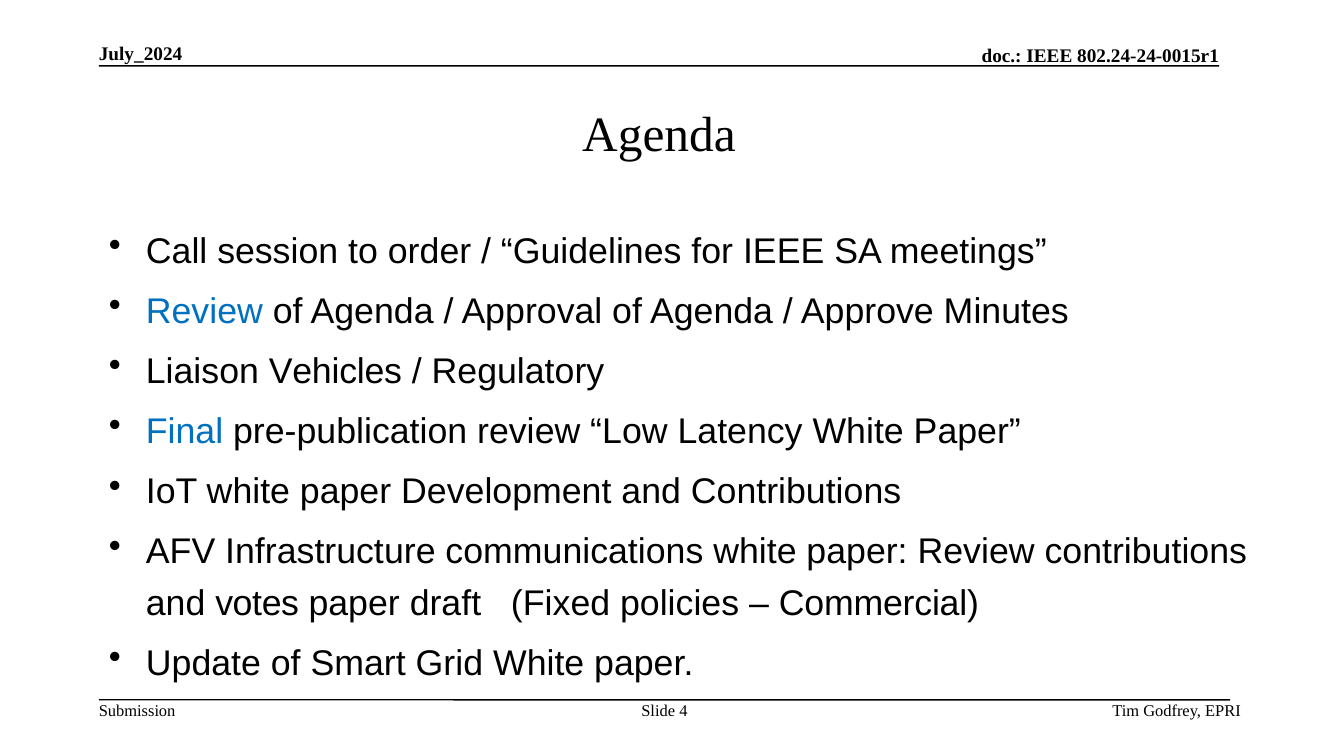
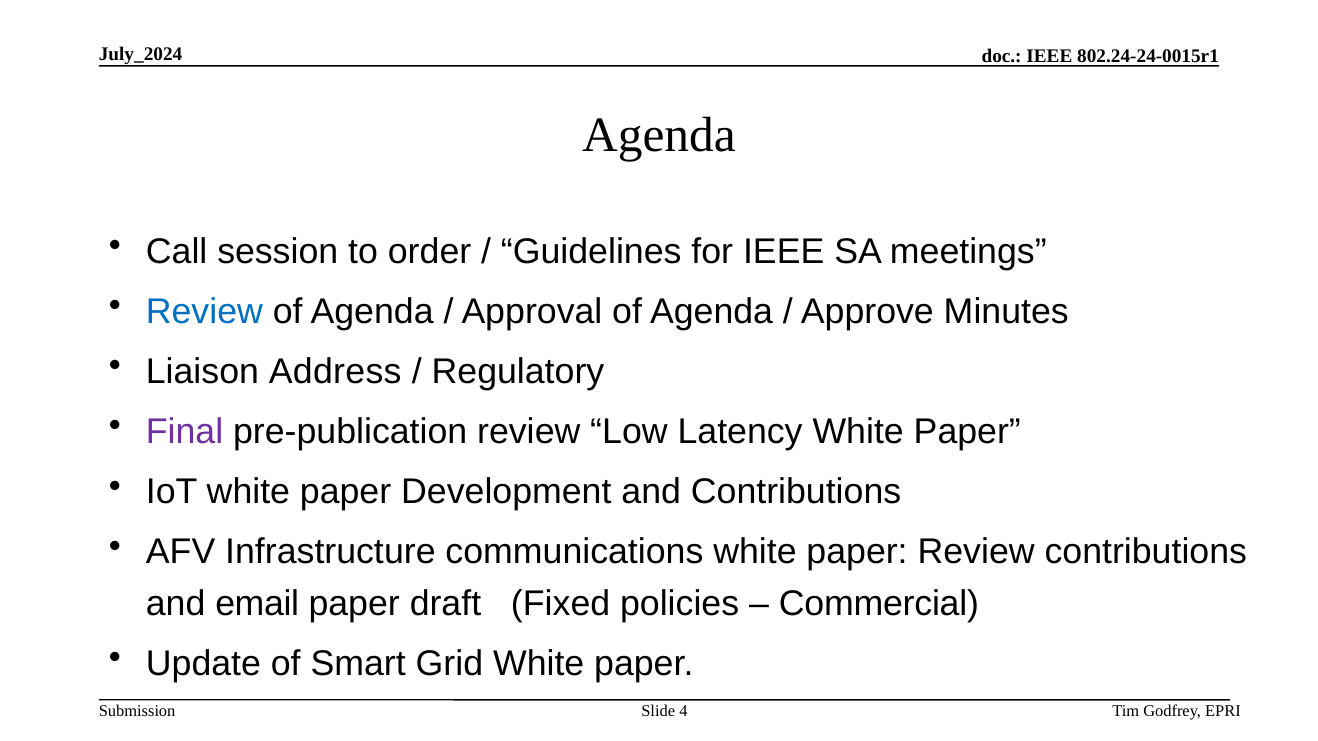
Vehicles: Vehicles -> Address
Final colour: blue -> purple
votes: votes -> email
